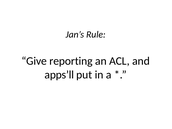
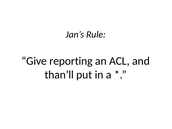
apps’ll: apps’ll -> than’ll
